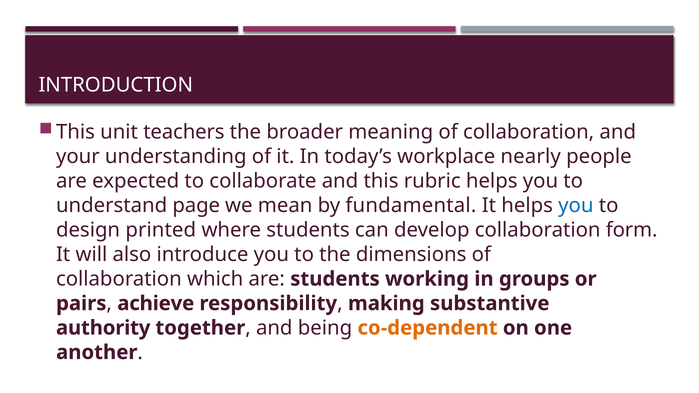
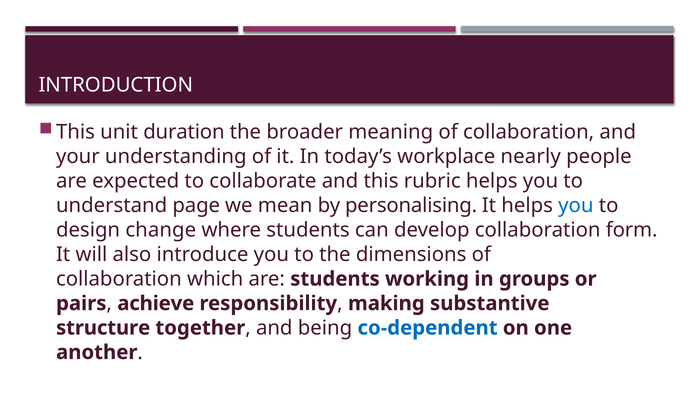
teachers: teachers -> duration
fundamental: fundamental -> personalising
printed: printed -> change
authority: authority -> structure
co-dependent colour: orange -> blue
